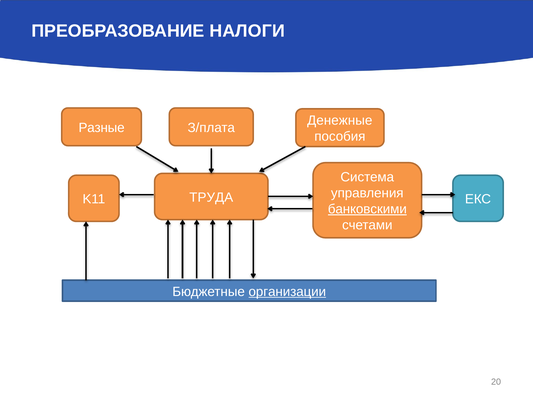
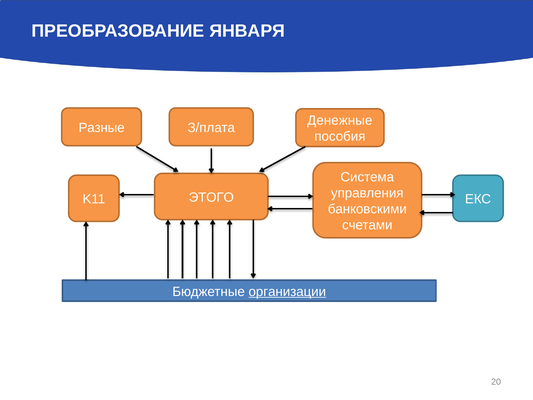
НАЛОГИ: НАЛОГИ -> ЯНВАРЯ
ТРУДА: ТРУДА -> ЭТОГО
банковскими underline: present -> none
